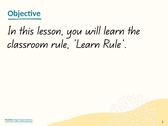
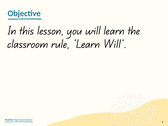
Learn Rule: Rule -> Will
